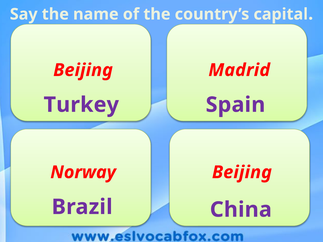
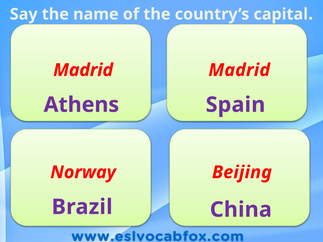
Beijing at (83, 70): Beijing -> Madrid
Turkey: Turkey -> Athens
